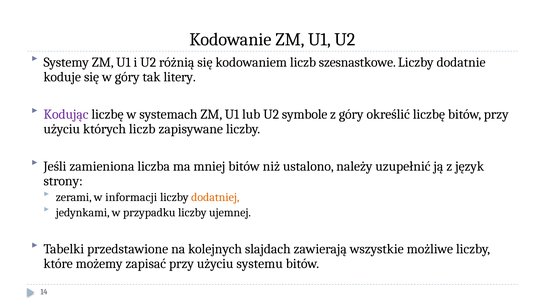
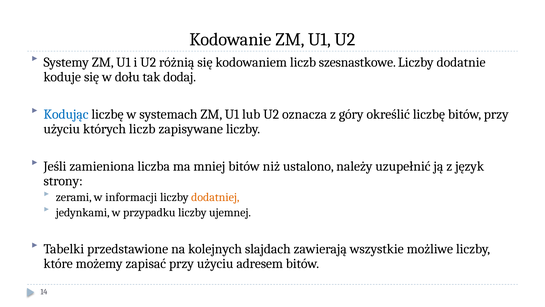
w góry: góry -> dołu
litery: litery -> dodaj
Kodując colour: purple -> blue
symbole: symbole -> oznacza
systemu: systemu -> adresem
